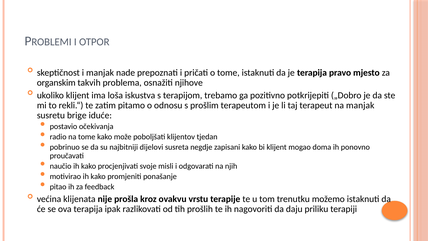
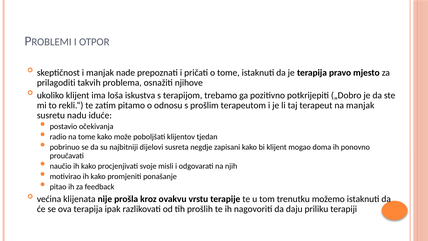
organskim: organskim -> prilagoditi
brige: brige -> nadu
